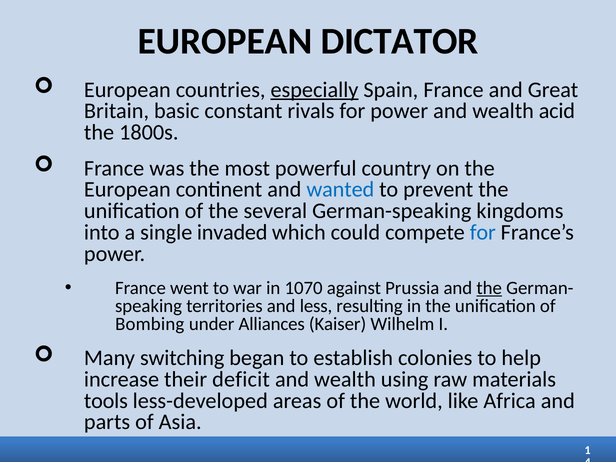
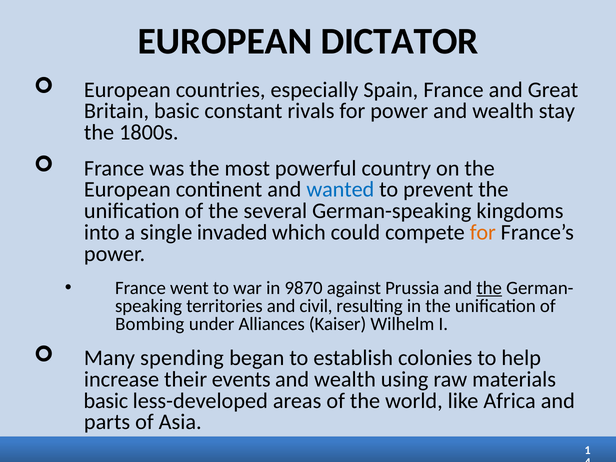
especially underline: present -> none
acid: acid -> stay
for at (483, 232) colour: blue -> orange
1070: 1070 -> 9870
less: less -> civil
switching: switching -> spending
deficit: deficit -> events
tools at (106, 401): tools -> basic
